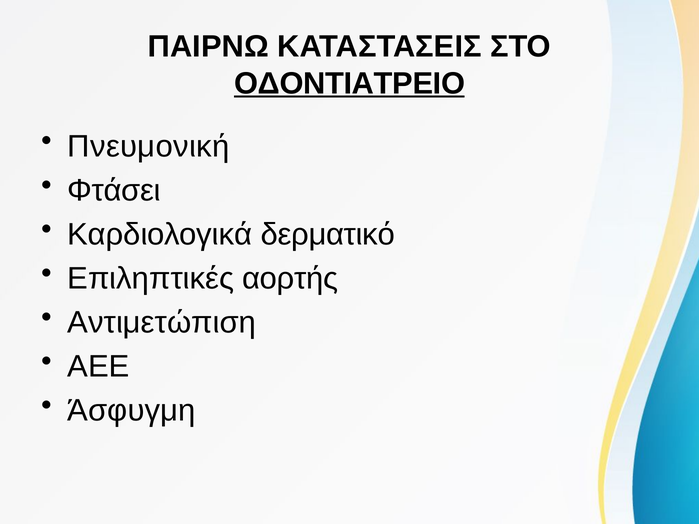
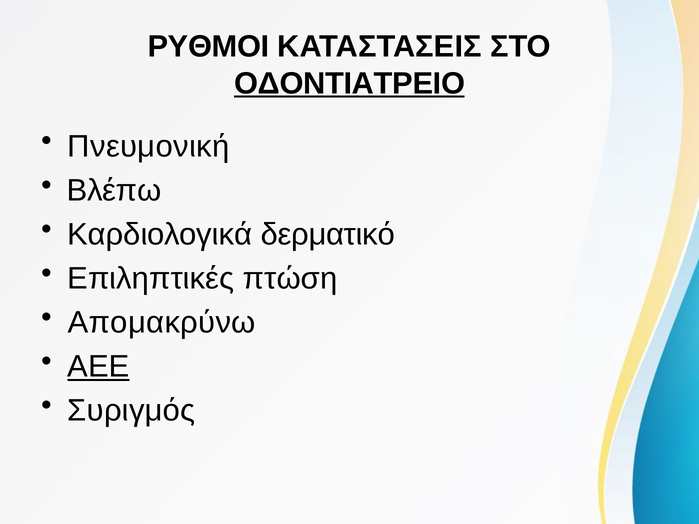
ΠΑΙΡΝΩ: ΠΑΙΡΝΩ -> ΡΥΘΜΟΙ
Φτάσει: Φτάσει -> Βλέπω
αορτής: αορτής -> πτώση
Αντιμετώπιση: Αντιμετώπιση -> Απομακρύνω
ΑΕΕ underline: none -> present
Άσφυγμη: Άσφυγμη -> Συριγμός
